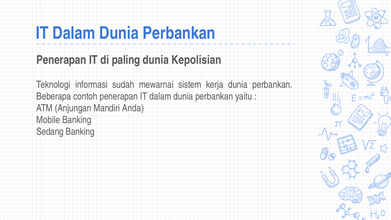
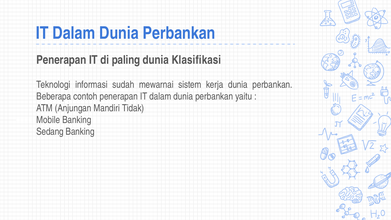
Kepolisian: Kepolisian -> Klasifikasi
Anda: Anda -> Tidak
